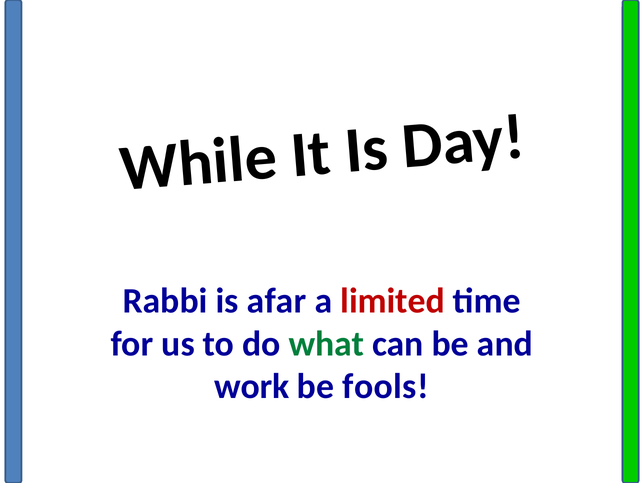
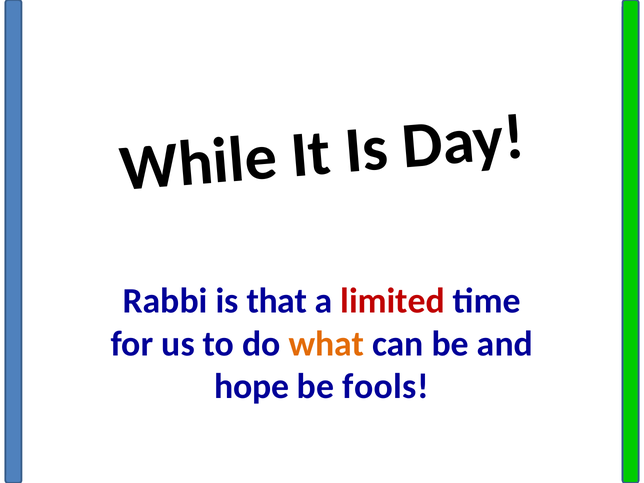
afar: afar -> that
what colour: green -> orange
work: work -> hope
